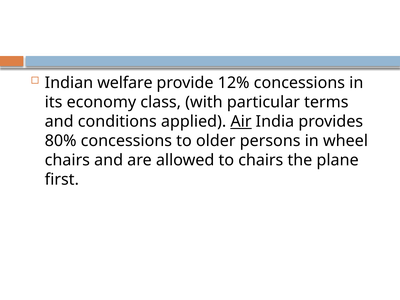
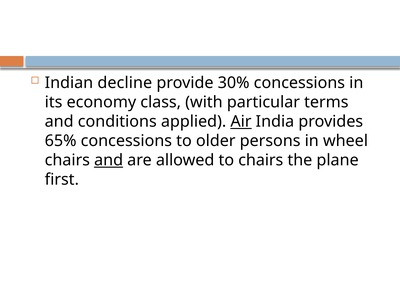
welfare: welfare -> decline
12%: 12% -> 30%
80%: 80% -> 65%
and at (109, 160) underline: none -> present
